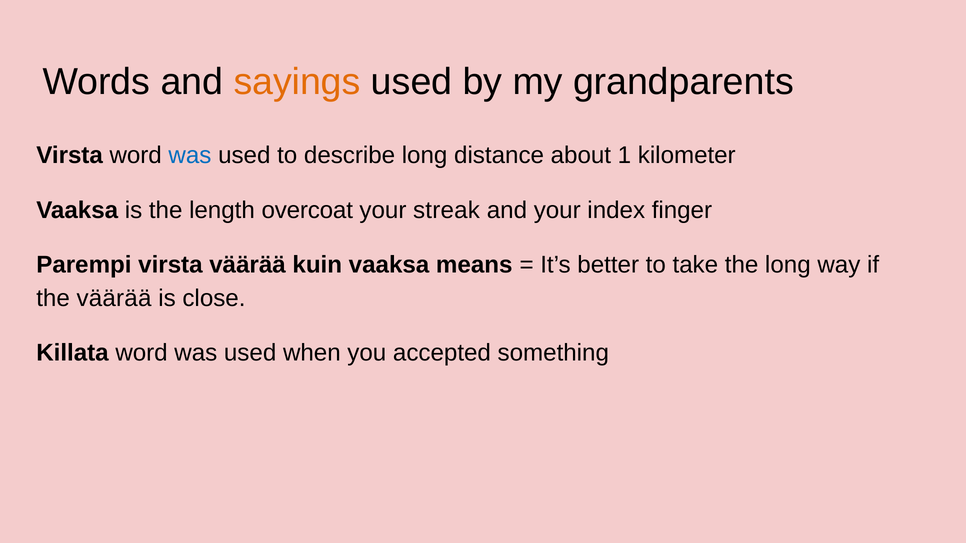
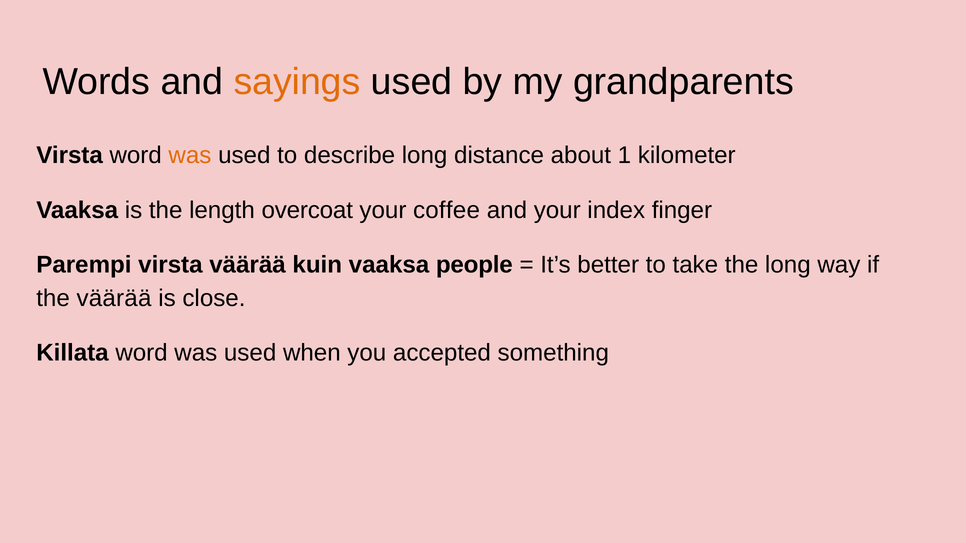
was at (190, 155) colour: blue -> orange
streak: streak -> coffee
means: means -> people
